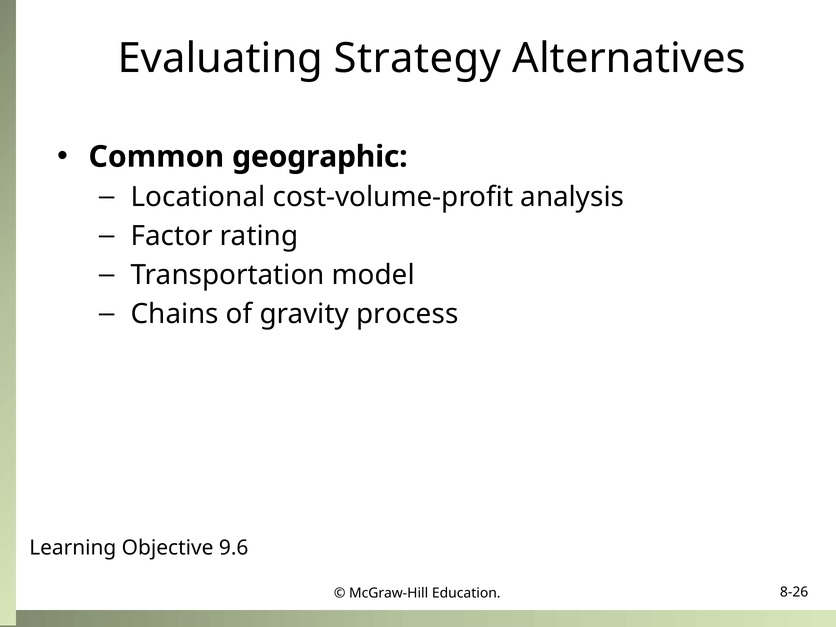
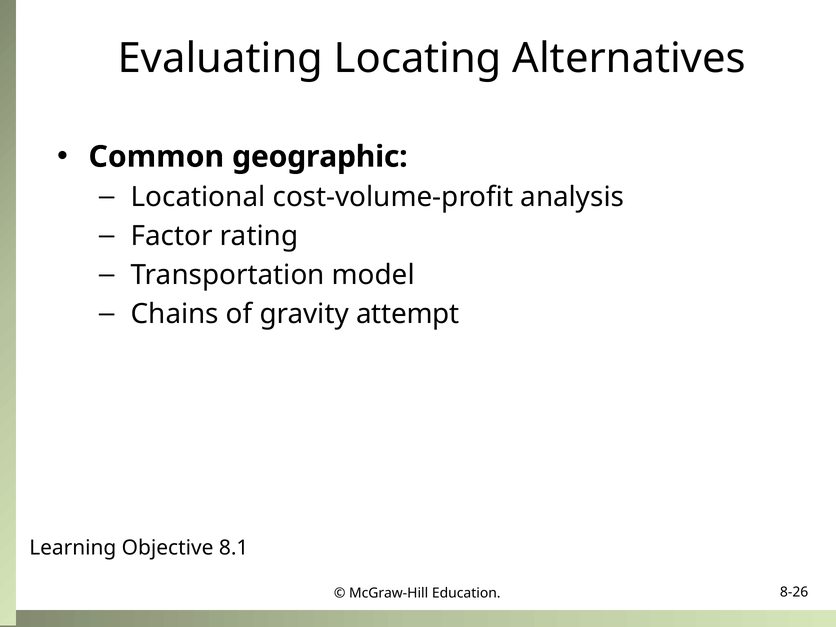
Strategy: Strategy -> Locating
process: process -> attempt
9.6: 9.6 -> 8.1
